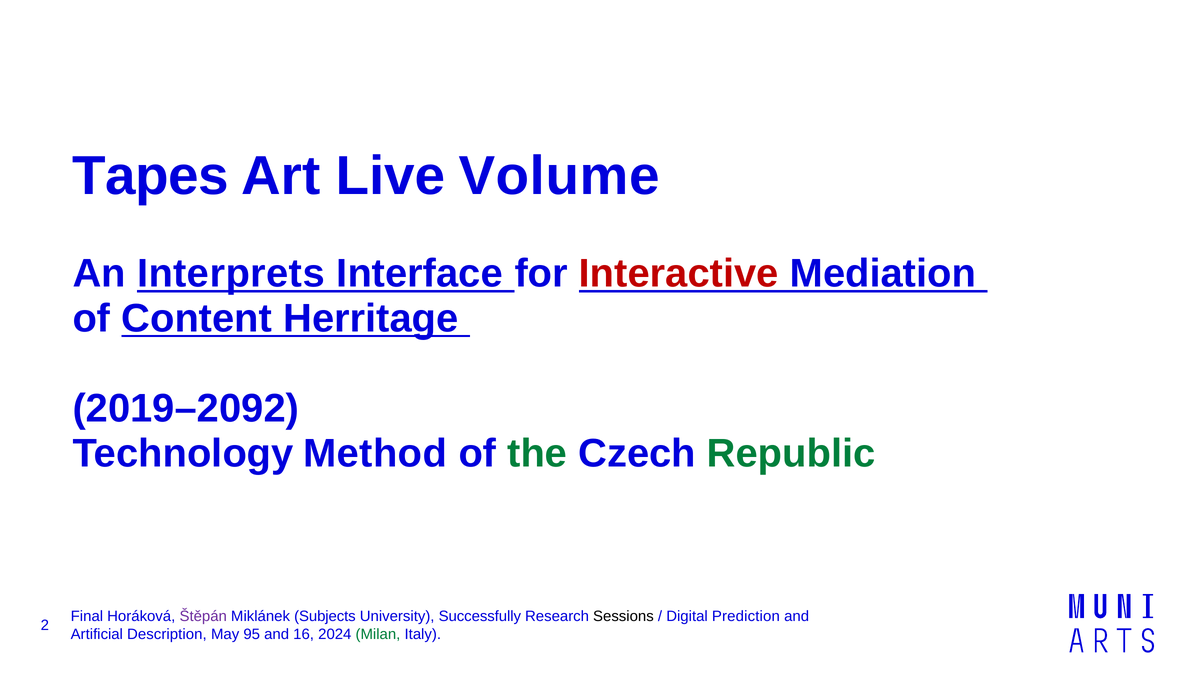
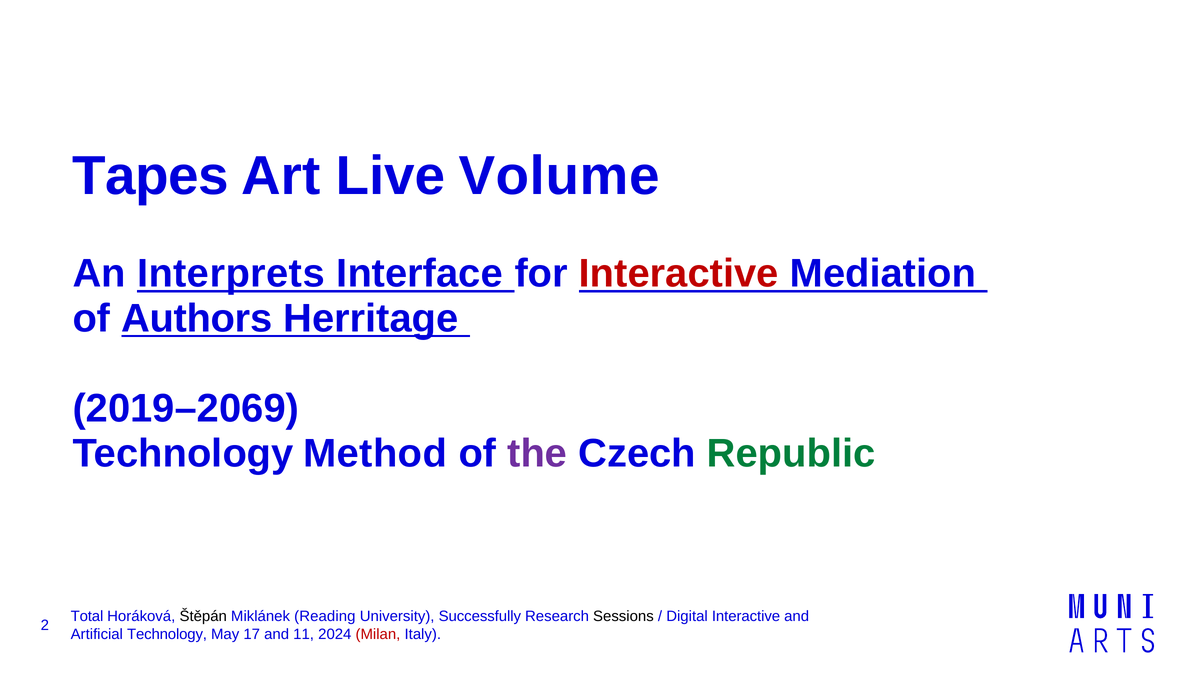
Content: Content -> Authors
2019–2092: 2019–2092 -> 2019–2069
the colour: green -> purple
Final: Final -> Total
Štěpán colour: purple -> black
Subjects: Subjects -> Reading
Digital Prediction: Prediction -> Interactive
Artificial Description: Description -> Technology
95: 95 -> 17
16: 16 -> 11
Milan colour: green -> red
